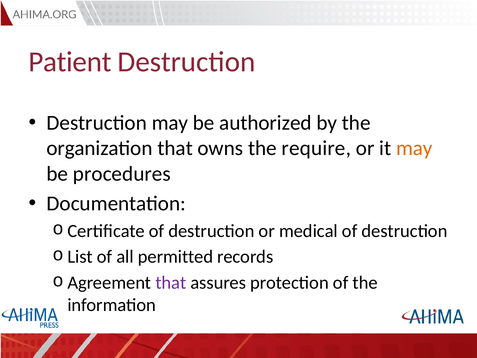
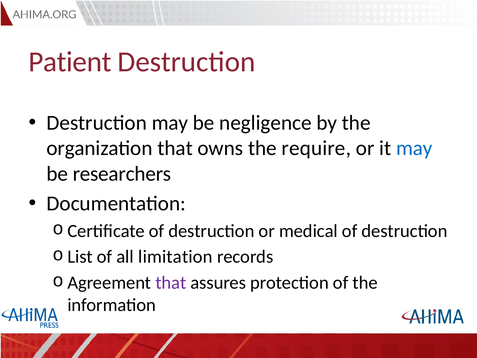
authorized: authorized -> negligence
may at (414, 148) colour: orange -> blue
procedures: procedures -> researchers
permitted: permitted -> limitation
